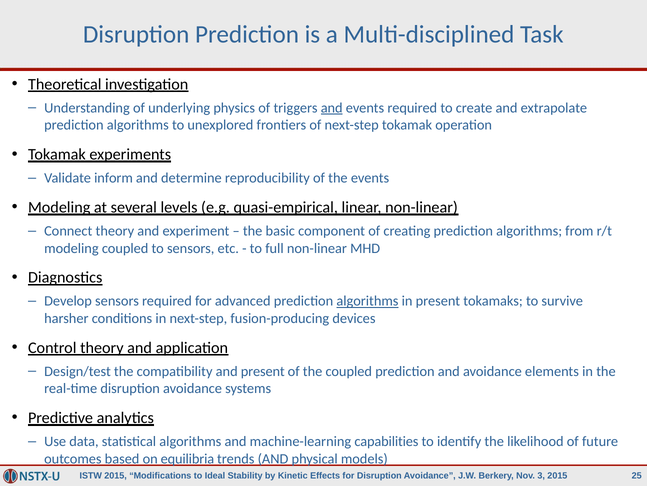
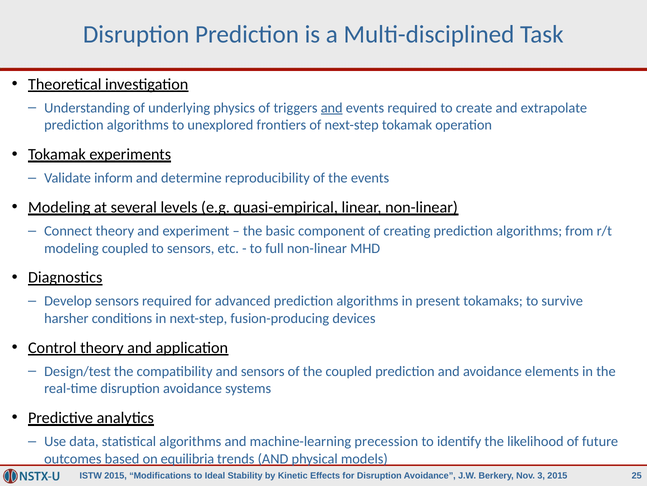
algorithms at (367, 301) underline: present -> none
and present: present -> sensors
capabilities: capabilities -> precession
